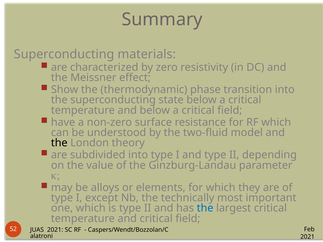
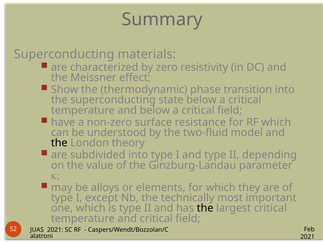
the at (205, 208) colour: blue -> black
